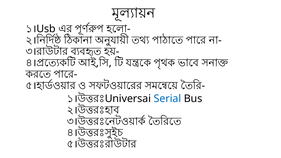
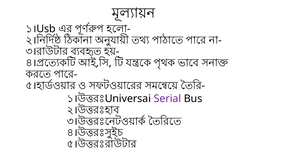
Serial colour: blue -> purple
